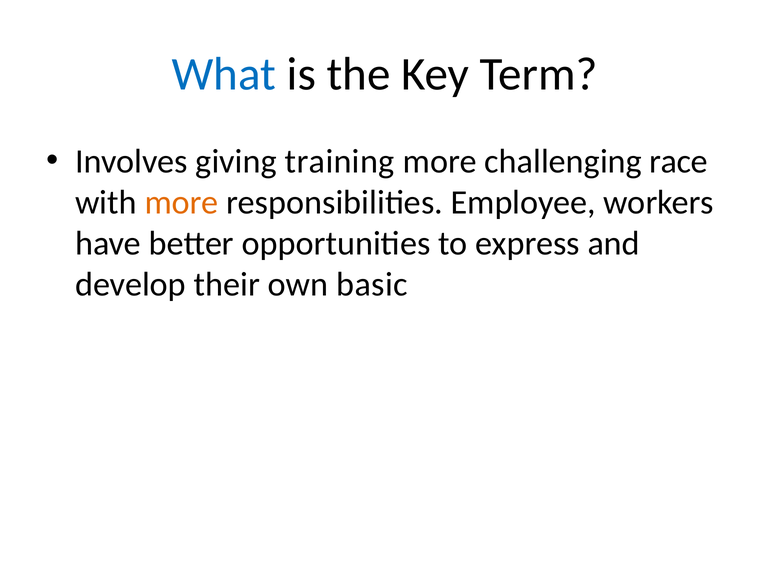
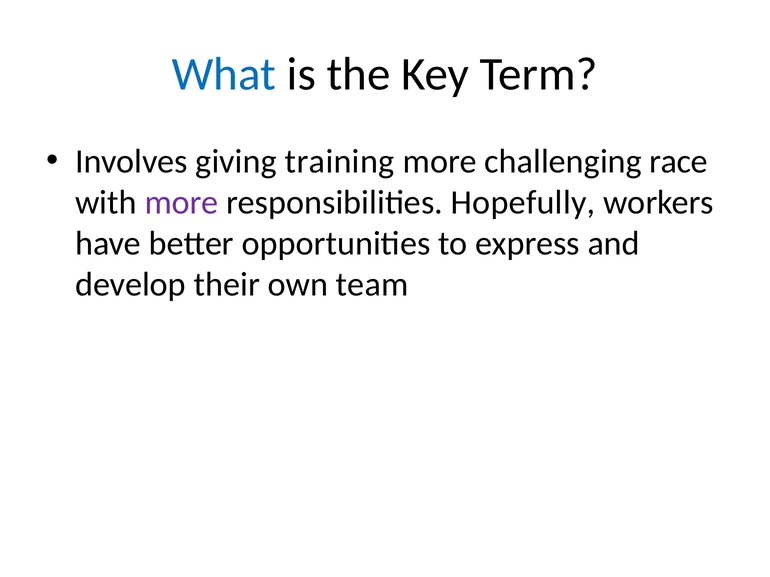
more at (182, 203) colour: orange -> purple
Employee: Employee -> Hopefully
basic: basic -> team
